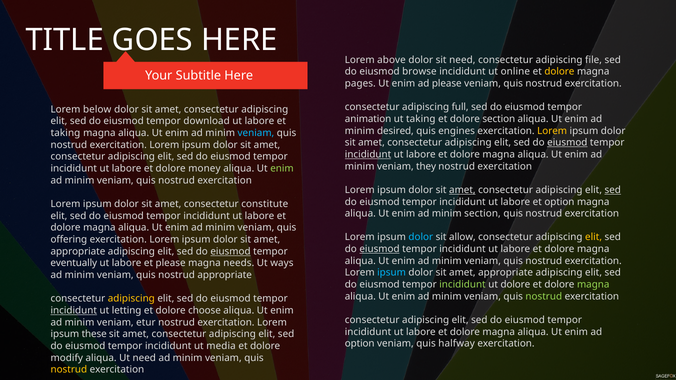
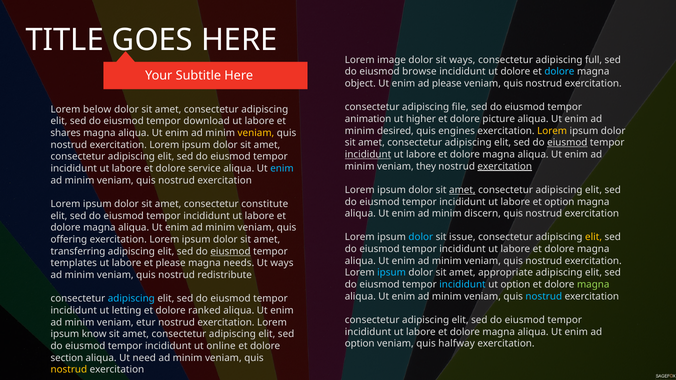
above: above -> image
sit need: need -> ways
file: file -> full
ut online: online -> dolore
dolore at (559, 72) colour: yellow -> light blue
pages: pages -> object
full: full -> file
ut taking: taking -> higher
dolore section: section -> picture
taking at (65, 133): taking -> shares
veniam at (256, 133) colour: light blue -> yellow
exercitation at (505, 166) underline: none -> present
money: money -> service
enim at (282, 169) colour: light green -> light blue
sed at (613, 190) underline: present -> none
minim section: section -> discern
allow: allow -> issue
eiusmod at (380, 249) underline: present -> none
appropriate at (78, 251): appropriate -> transferring
eventually: eventually -> templates
nostrud appropriate: appropriate -> redistribute
incididunt at (462, 285) colour: light green -> light blue
ut dolore: dolore -> option
nostrud at (544, 297) colour: light green -> light blue
adipiscing at (131, 299) colour: yellow -> light blue
incididunt at (74, 311) underline: present -> none
choose: choose -> ranked
these: these -> know
media: media -> online
modify: modify -> section
